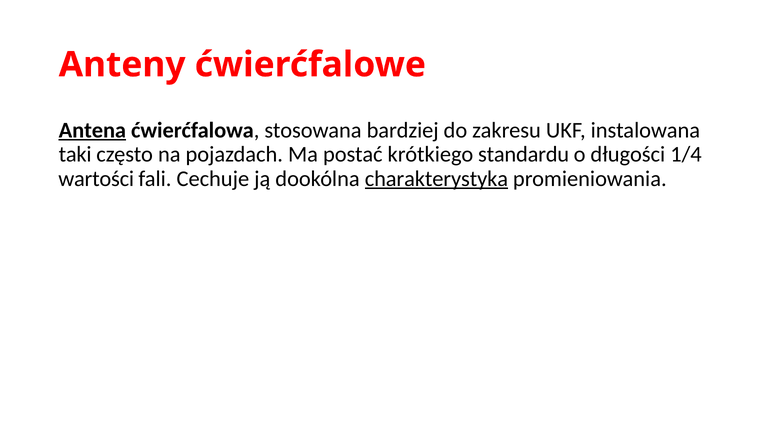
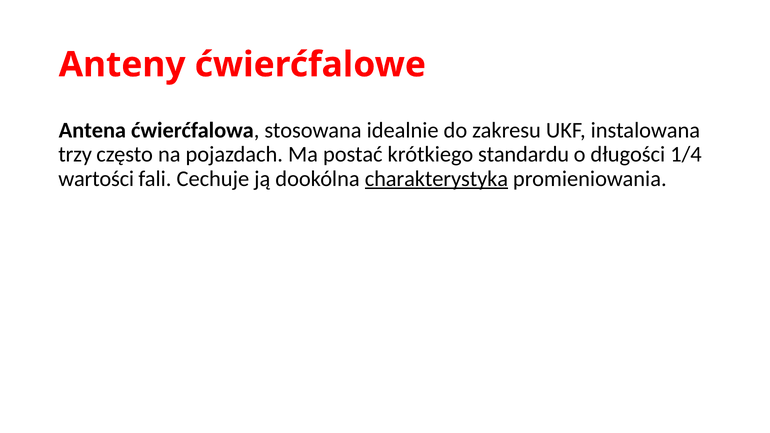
Antena underline: present -> none
bardziej: bardziej -> idealnie
taki: taki -> trzy
